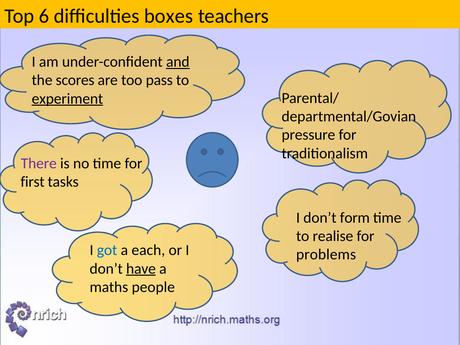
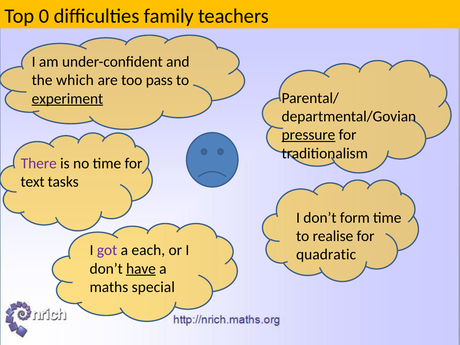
6: 6 -> 0
boxes: boxes -> family
and underline: present -> none
scores: scores -> which
pressure underline: none -> present
first: first -> text
got colour: blue -> purple
problems: problems -> quadratic
people: people -> special
